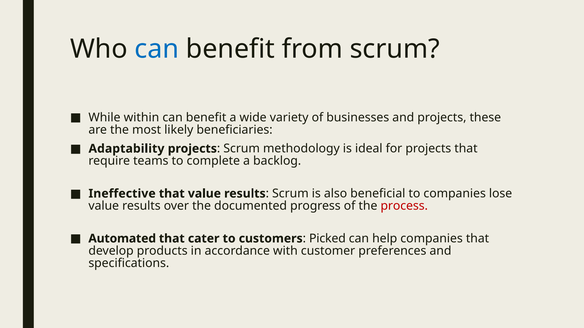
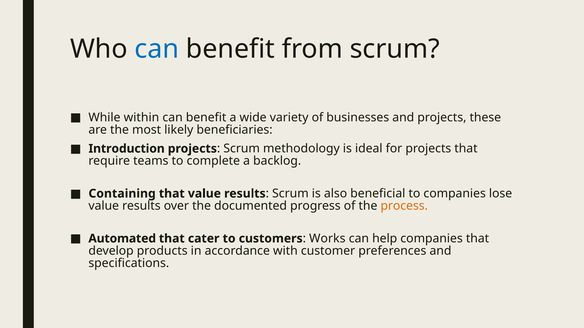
Adaptability: Adaptability -> Introduction
Ineffective: Ineffective -> Containing
process colour: red -> orange
Picked: Picked -> Works
